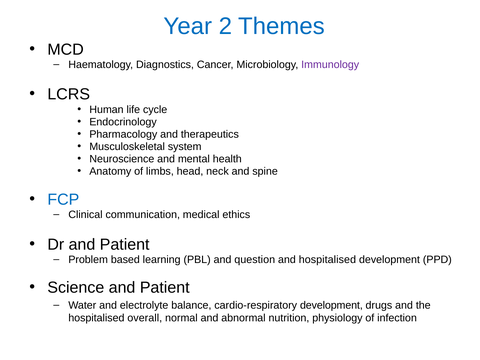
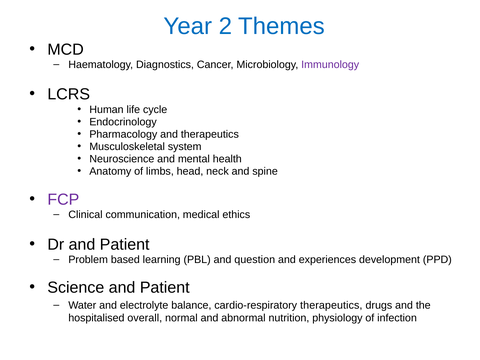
FCP colour: blue -> purple
and hospitalised: hospitalised -> experiences
cardio-respiratory development: development -> therapeutics
